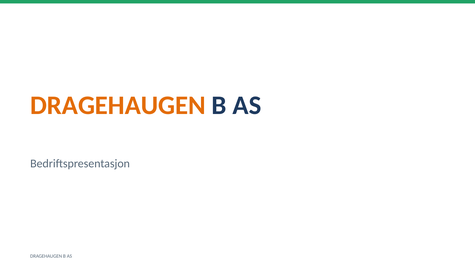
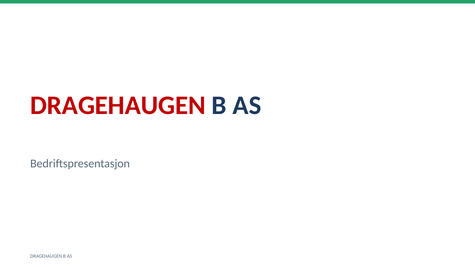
DRAGEHAUGEN at (118, 105) colour: orange -> red
